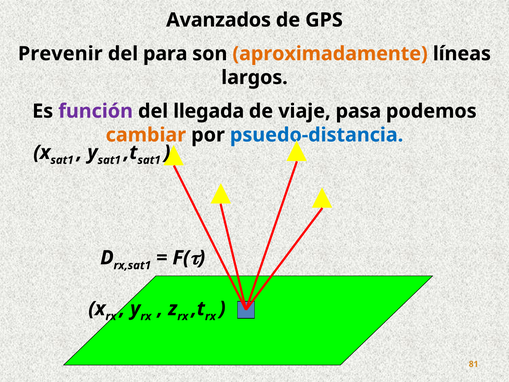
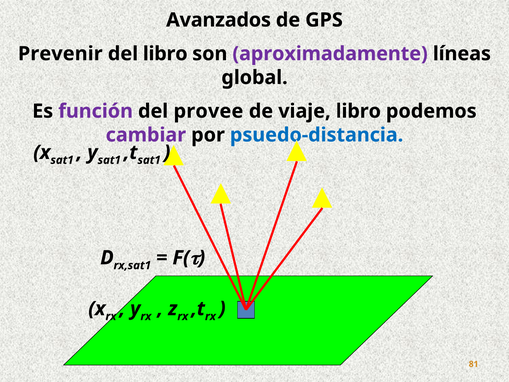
del para: para -> libro
aproximadamente colour: orange -> purple
largos: largos -> global
llegada: llegada -> provee
viaje pasa: pasa -> libro
cambiar colour: orange -> purple
